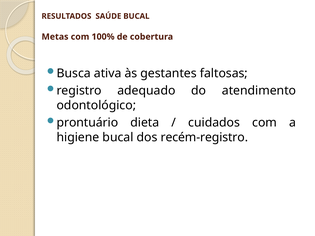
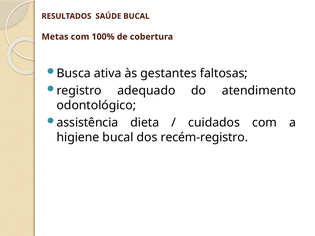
prontuário: prontuário -> assistência
